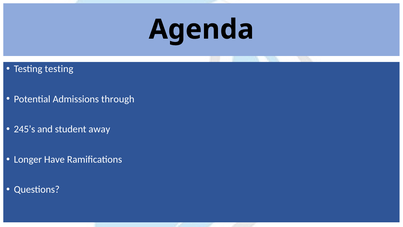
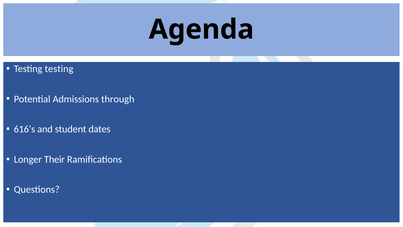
245’s: 245’s -> 616’s
away: away -> dates
Have: Have -> Their
